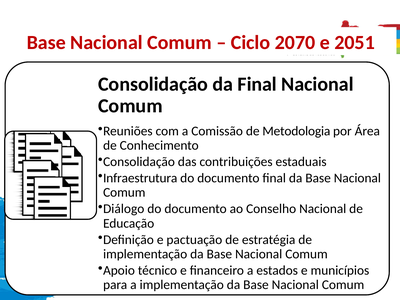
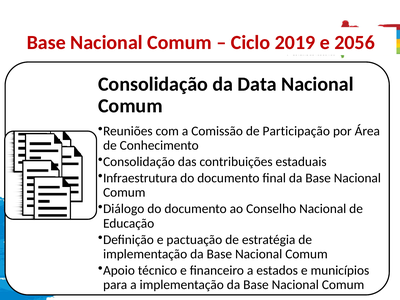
2070: 2070 -> 2019
2051: 2051 -> 2056
da Final: Final -> Data
Metodologia: Metodologia -> Participação
